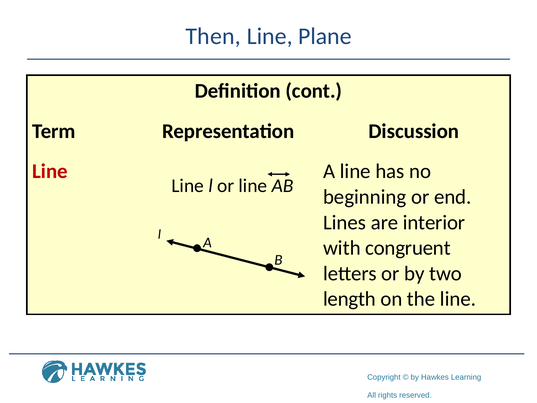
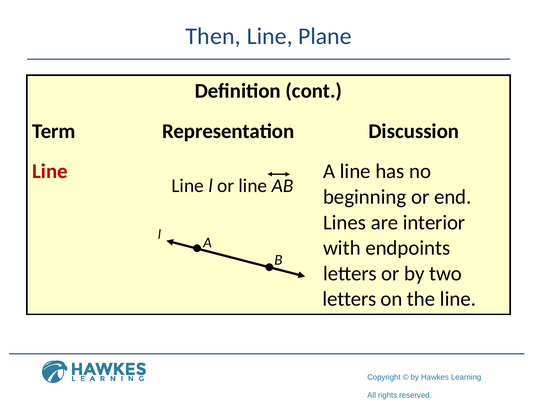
congruent: congruent -> endpoints
length at (349, 299): length -> letters
